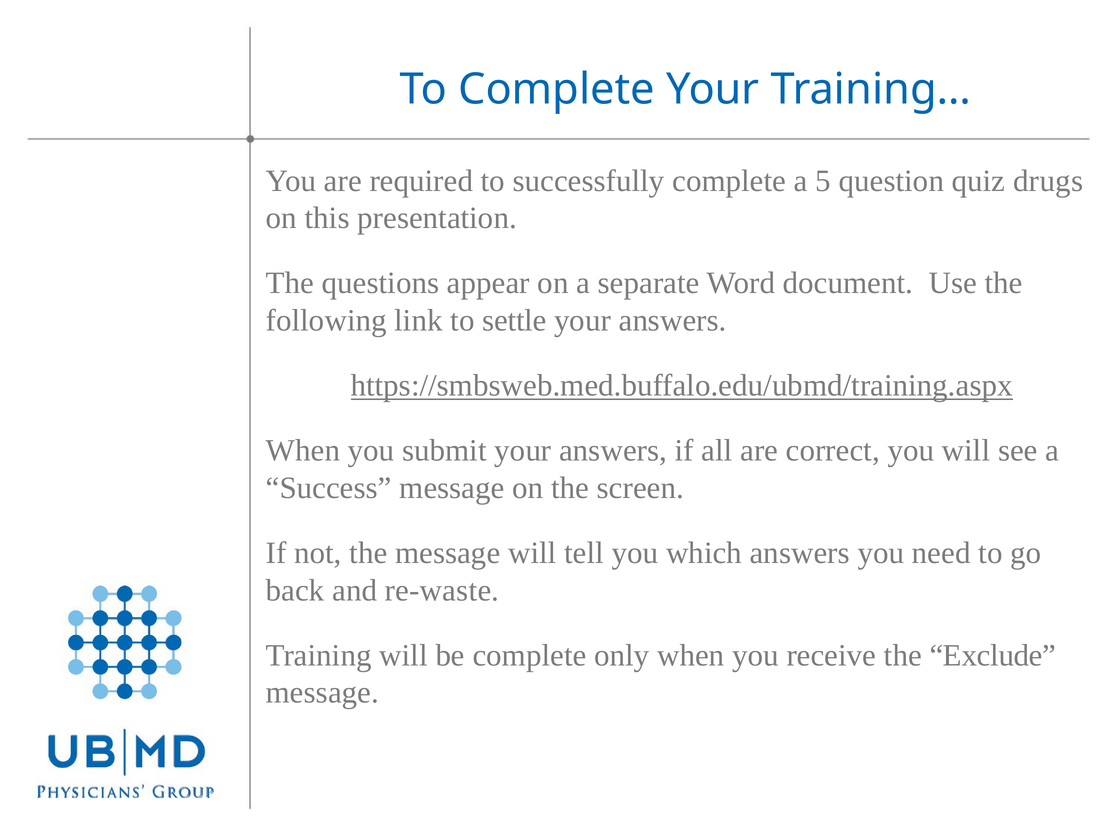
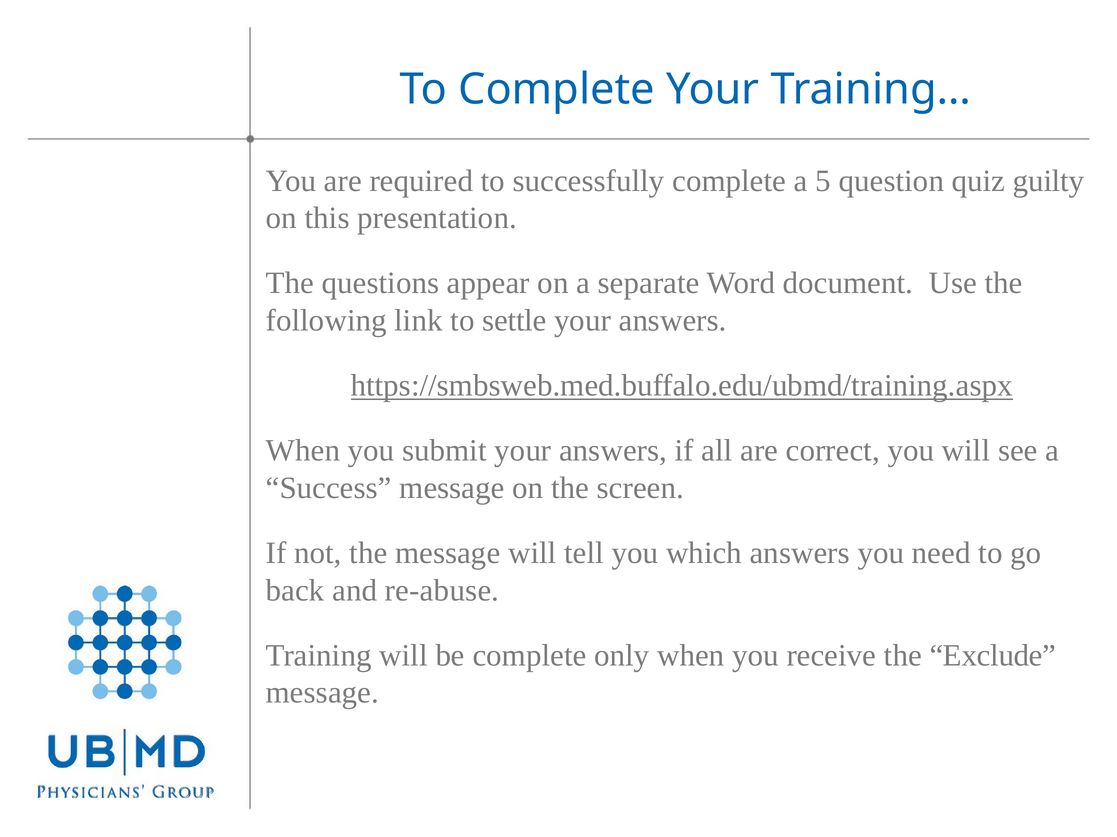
drugs: drugs -> guilty
re-waste: re-waste -> re-abuse
